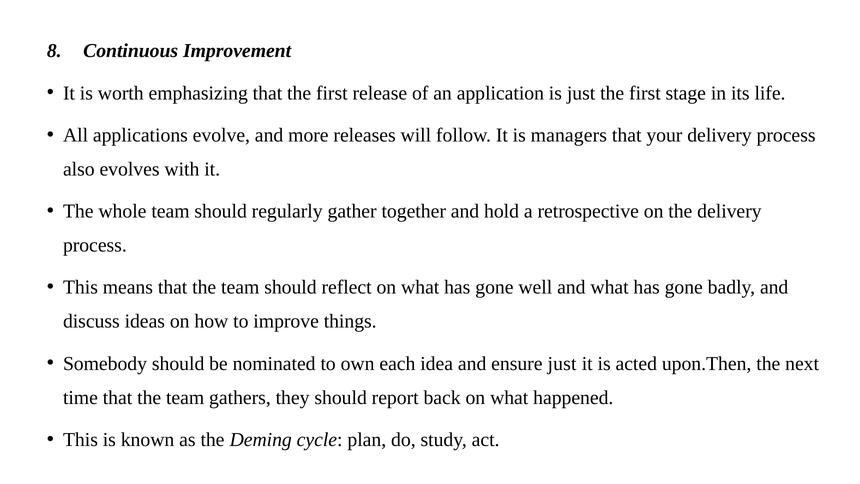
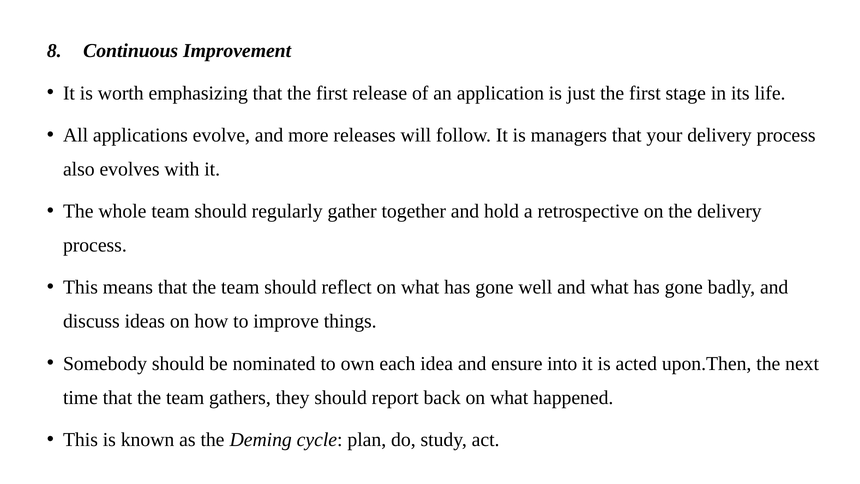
ensure just: just -> into
